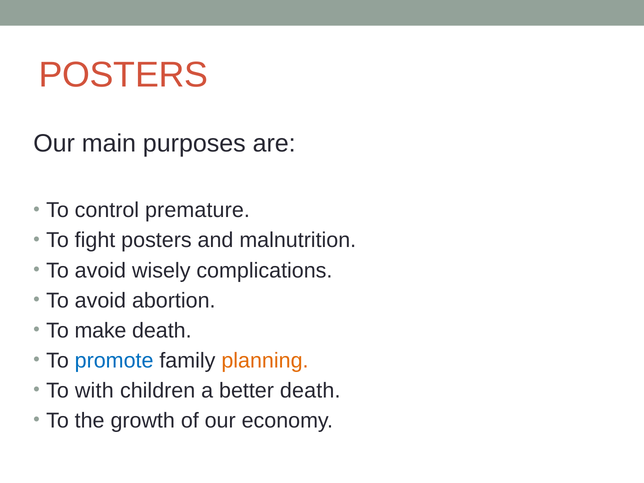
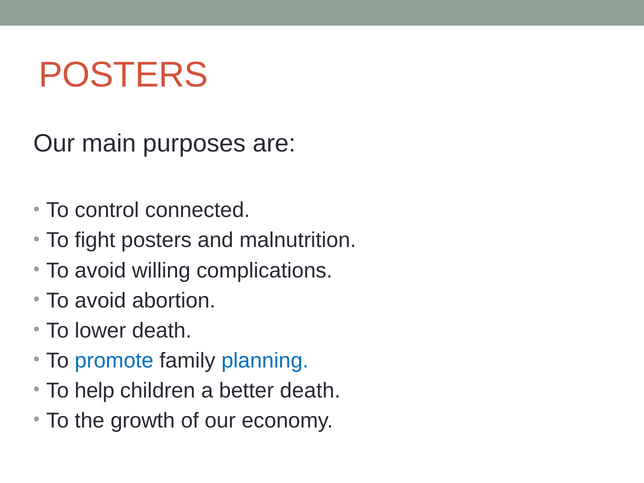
premature: premature -> connected
wisely: wisely -> willing
make: make -> lower
planning colour: orange -> blue
with: with -> help
